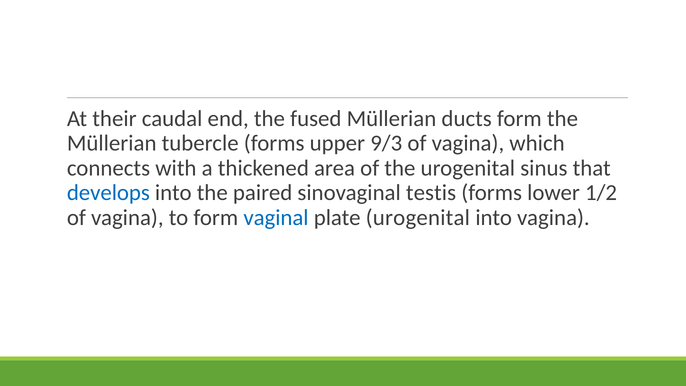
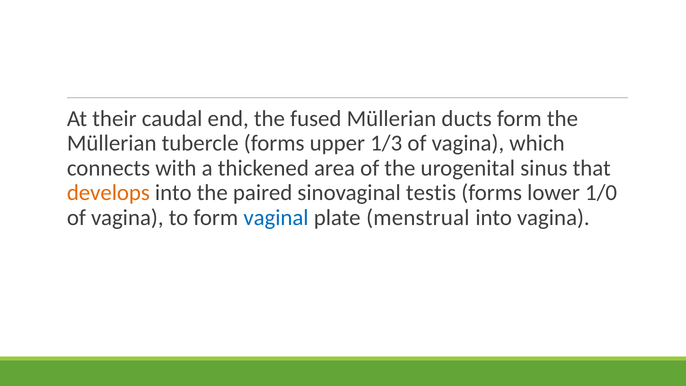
9/3: 9/3 -> 1/3
develops colour: blue -> orange
1/2: 1/2 -> 1/0
plate urogenital: urogenital -> menstrual
